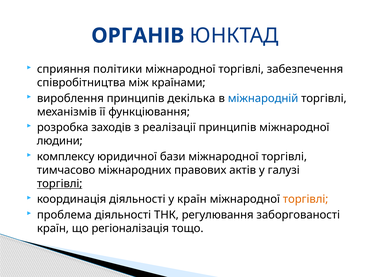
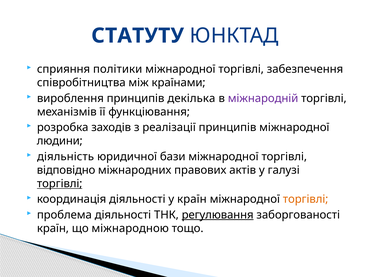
ОРГАНІВ: ОРГАНІВ -> СТАТУТУ
міжнародній colour: blue -> purple
комплексу: комплексу -> діяльність
тимчасово: тимчасово -> відповідно
регулювання underline: none -> present
регіоналізація: регіоналізація -> міжнародною
